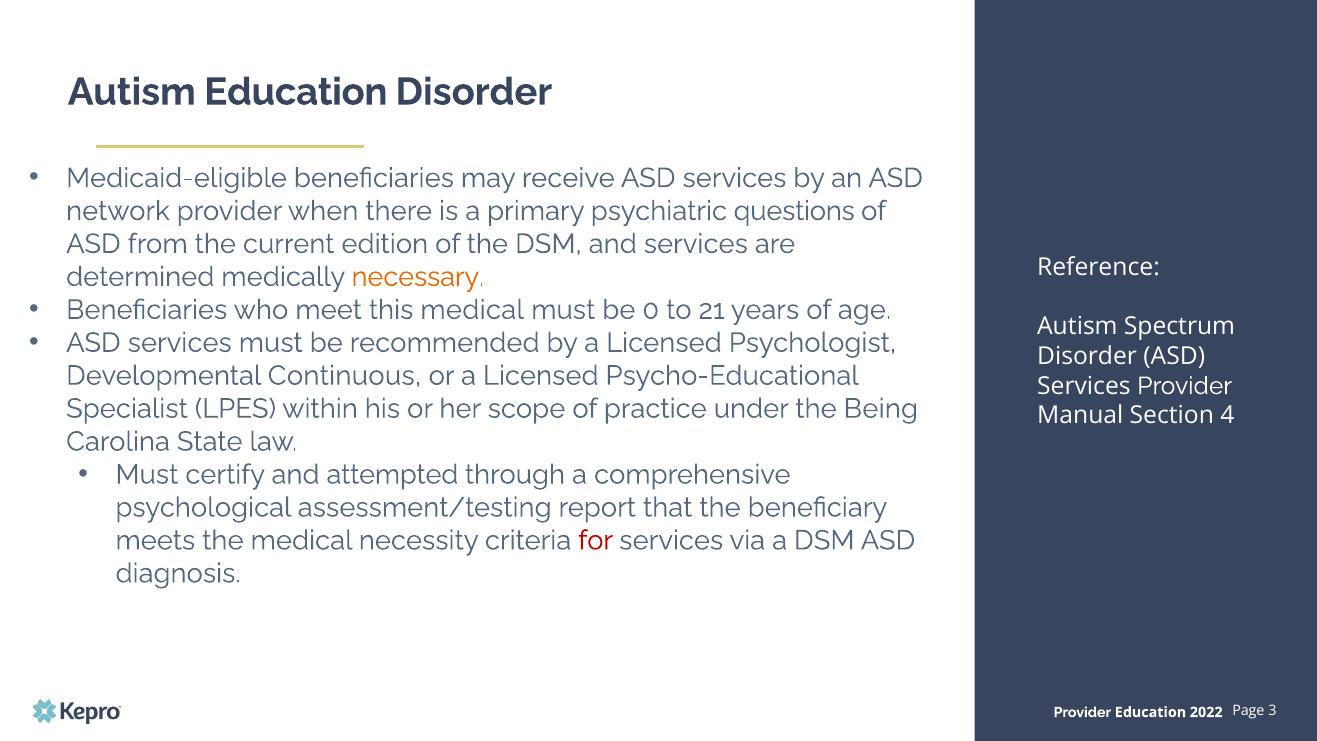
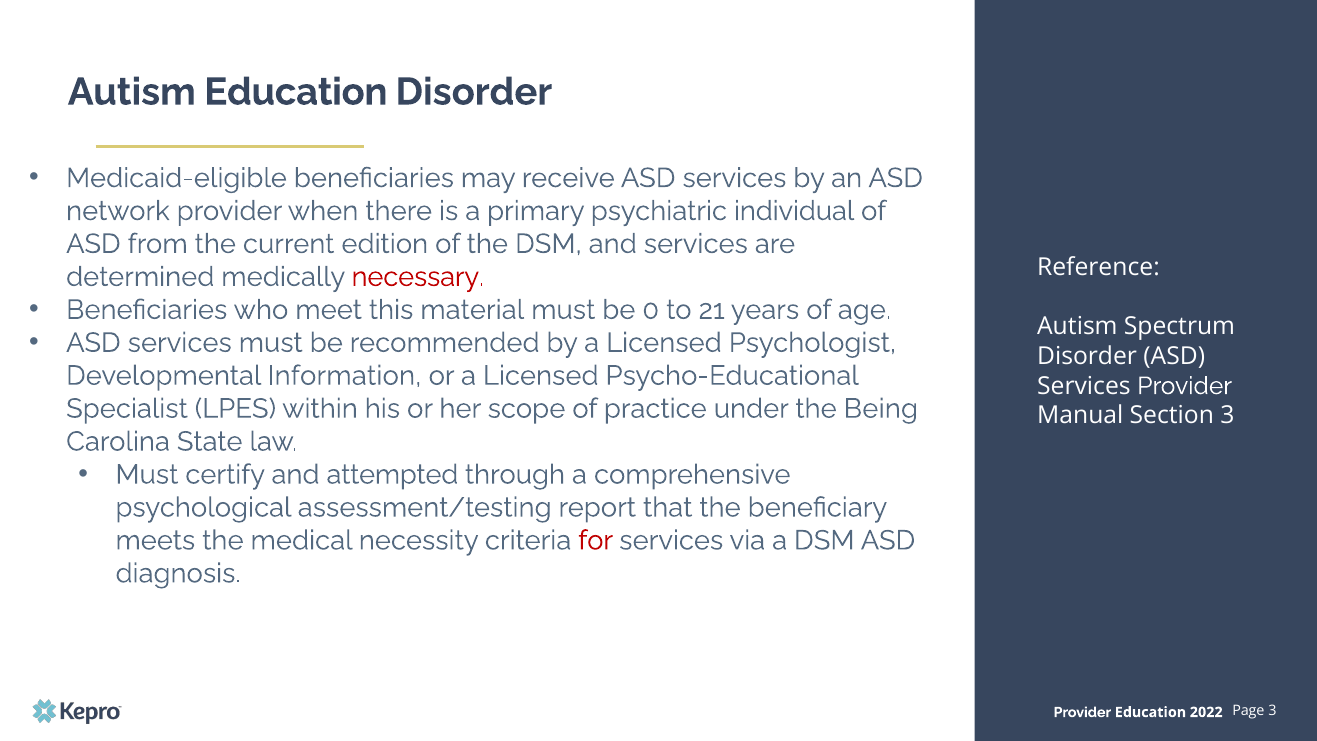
questions: questions -> individual
necessary colour: orange -> red
this medical: medical -> material
Continuous: Continuous -> Information
Section 4: 4 -> 3
